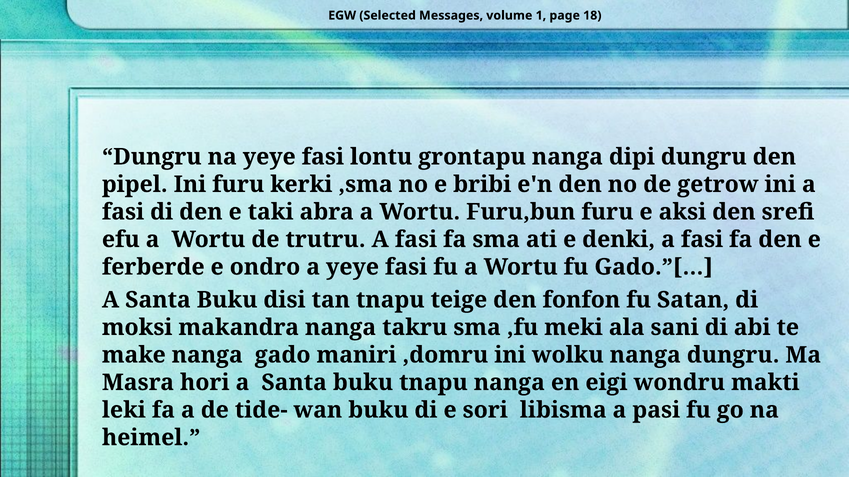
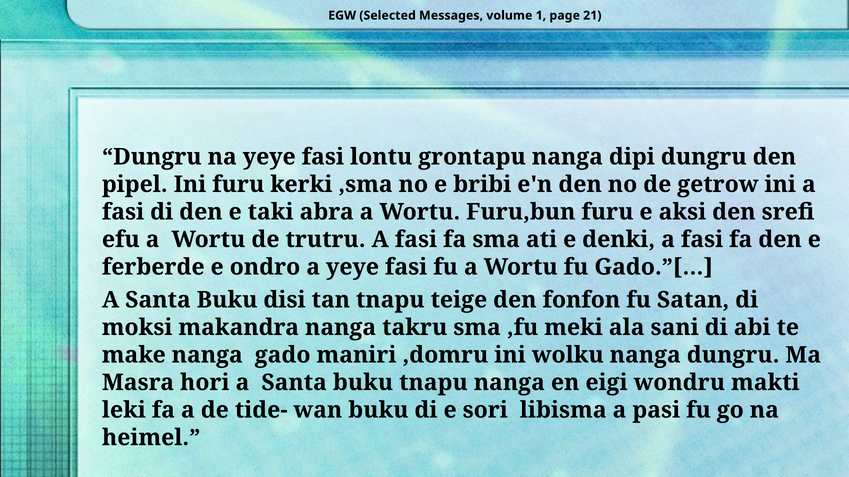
18: 18 -> 21
